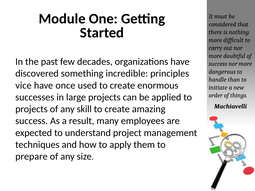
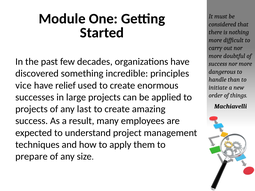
once: once -> relief
skill: skill -> last
